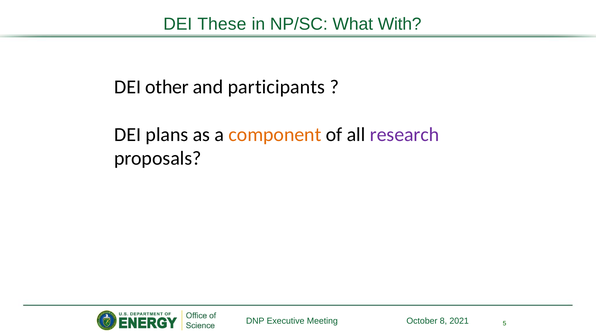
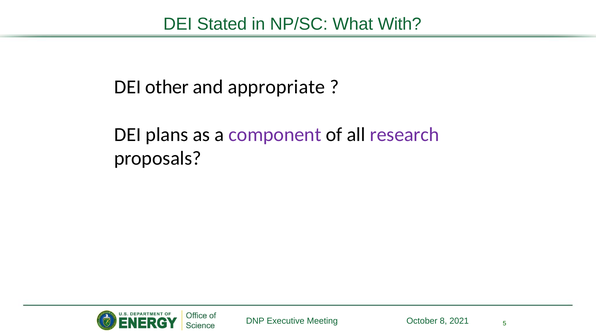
These: These -> Stated
participants: participants -> appropriate
component colour: orange -> purple
